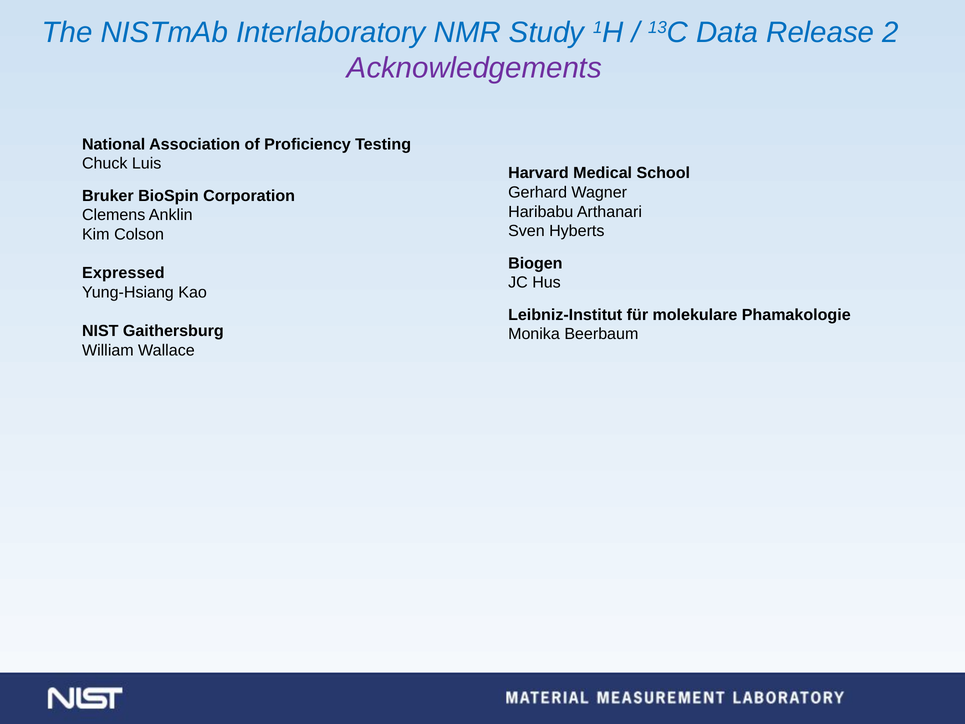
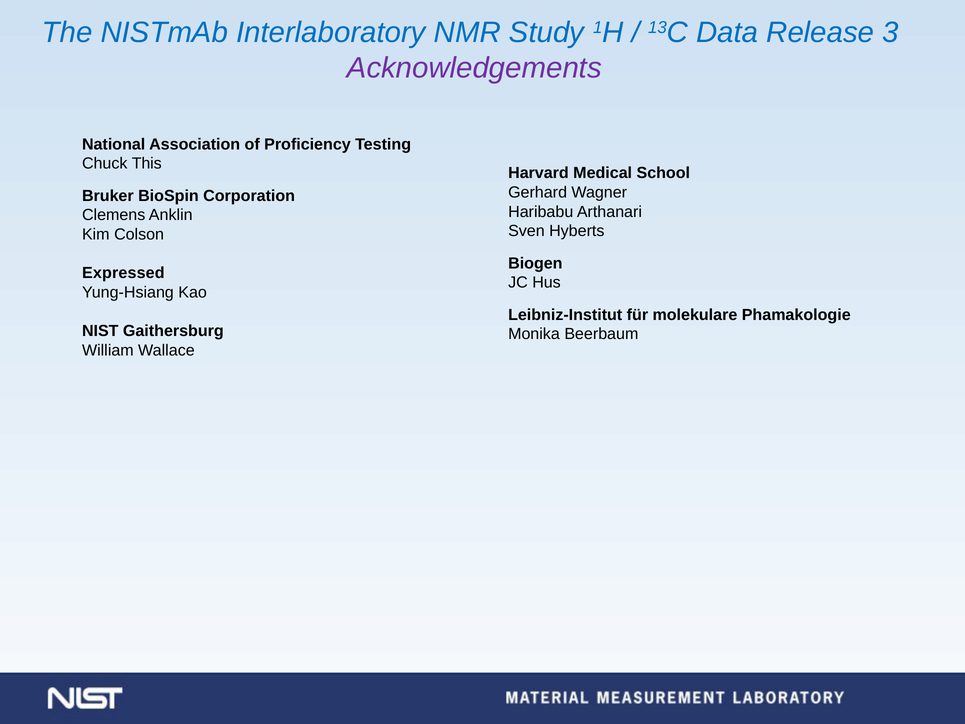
2: 2 -> 3
Luis: Luis -> This
